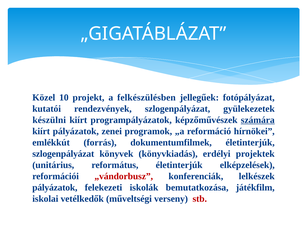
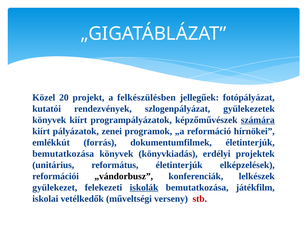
10: 10 -> 20
készülni at (49, 120): készülni -> könyvek
szlogenpályázat at (63, 154): szlogenpályázat -> bemutatkozása
„vándorbusz colour: red -> black
pályázatok at (55, 188): pályázatok -> gyülekezet
iskolák underline: none -> present
